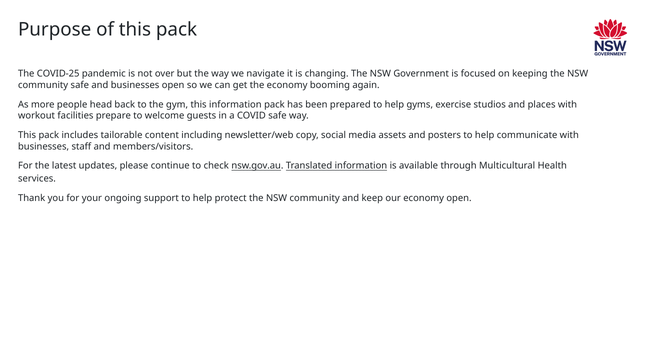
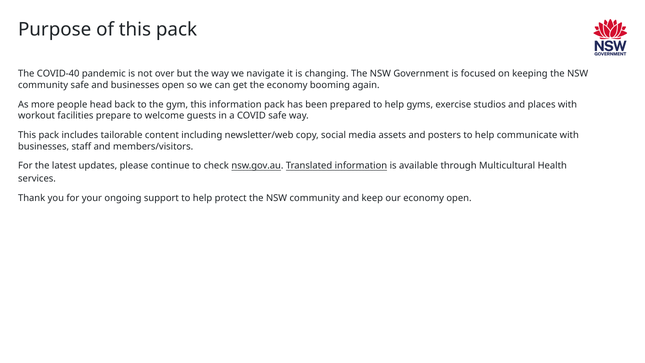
COVID-25: COVID-25 -> COVID-40
